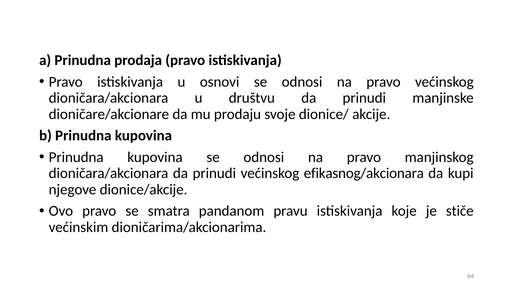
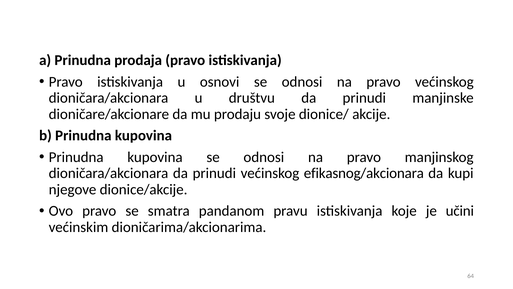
stiče: stiče -> učini
